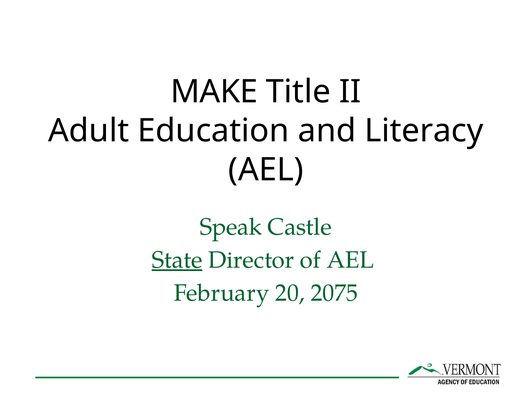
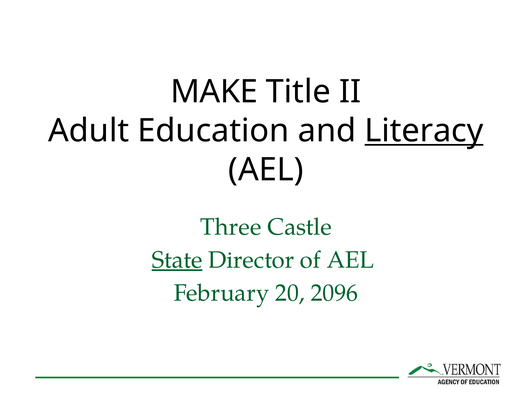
Literacy underline: none -> present
Speak: Speak -> Three
2075: 2075 -> 2096
